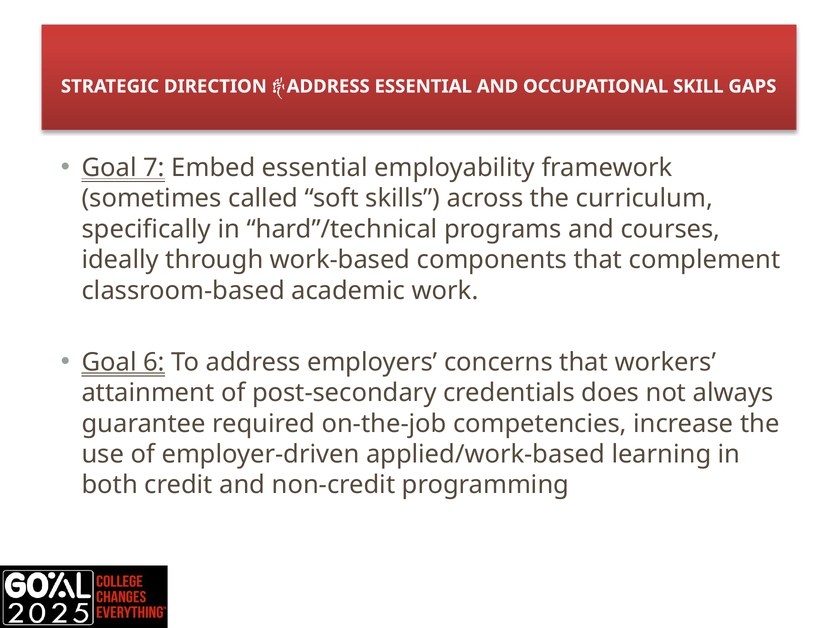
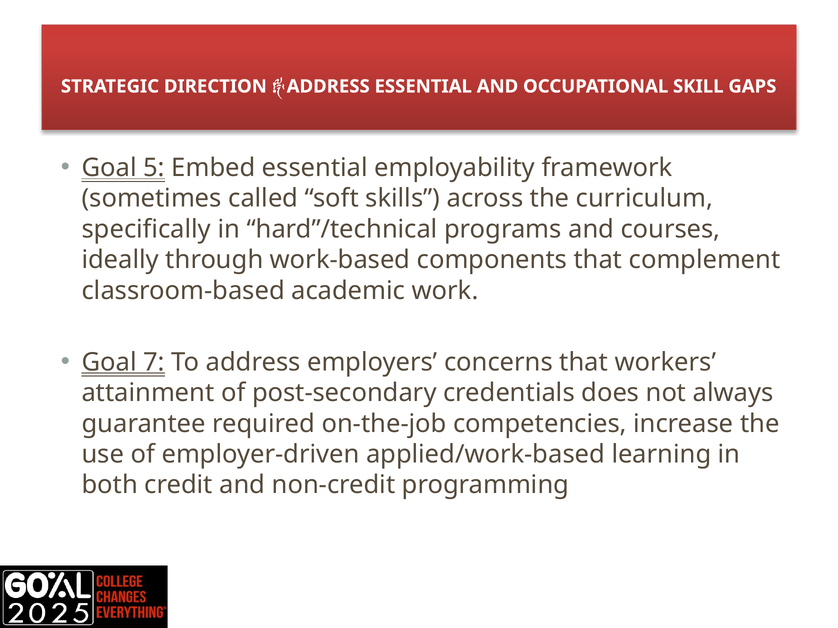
7: 7 -> 5
6: 6 -> 7
